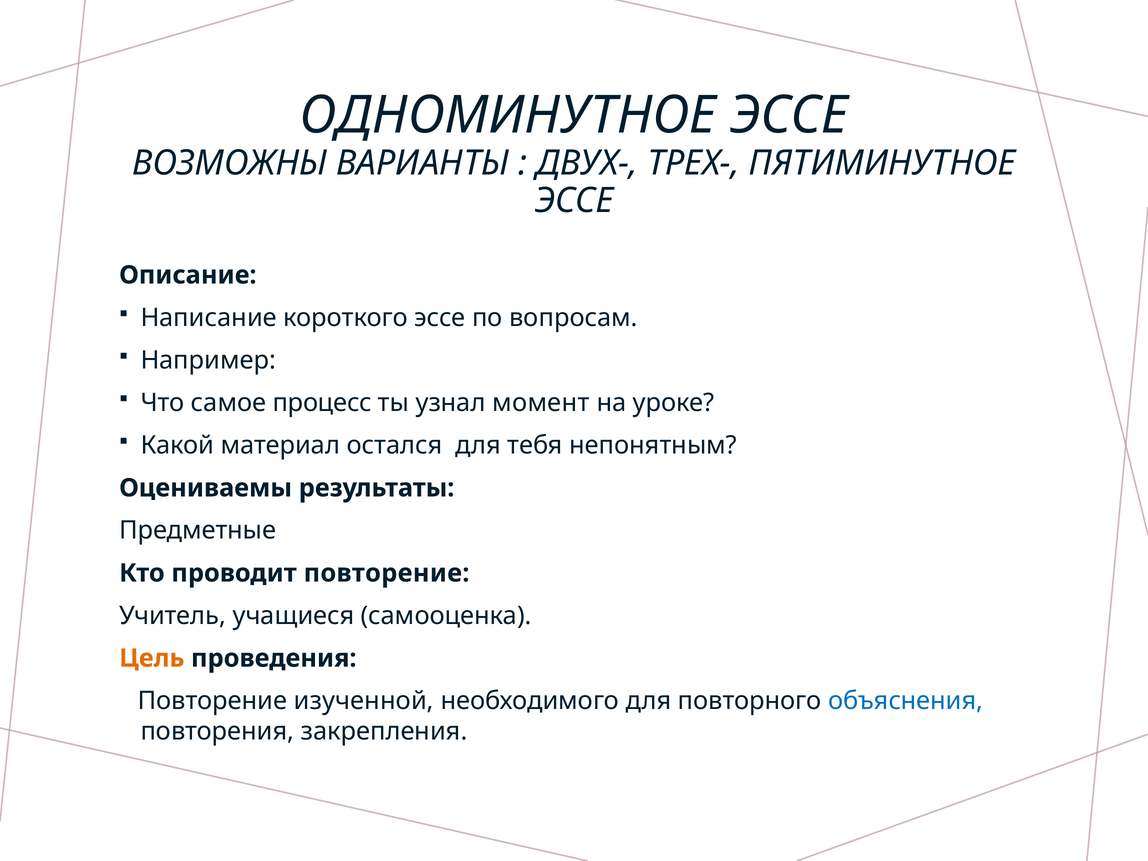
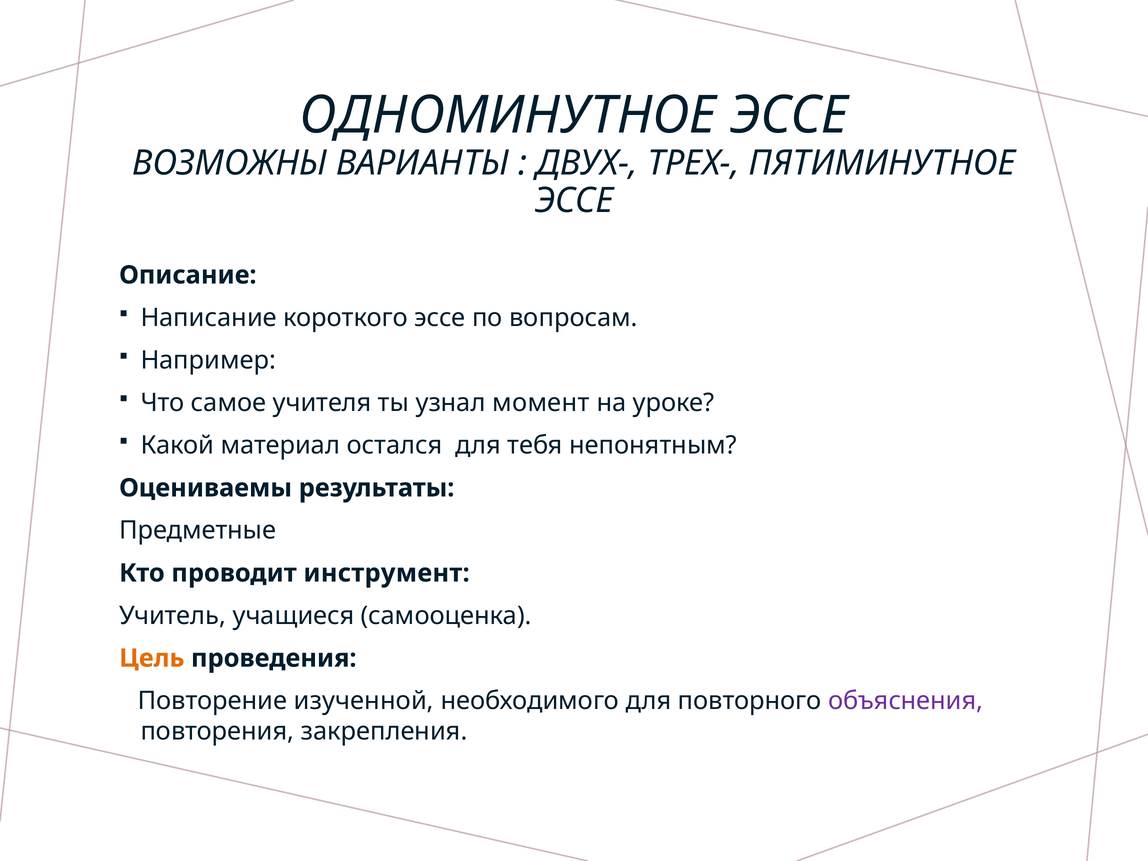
процесс: процесс -> учителя
проводит повторение: повторение -> инструмент
объяснения colour: blue -> purple
